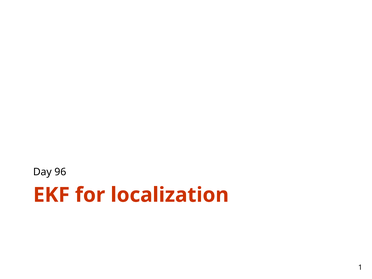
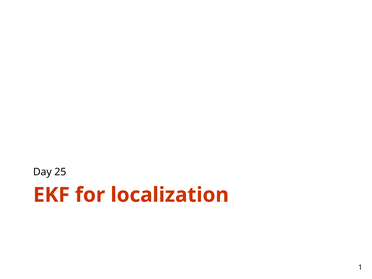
96: 96 -> 25
